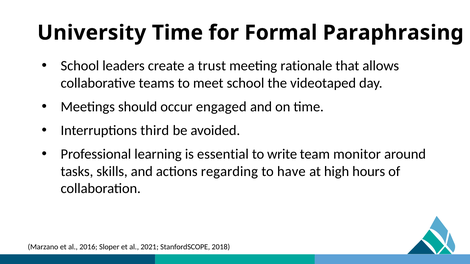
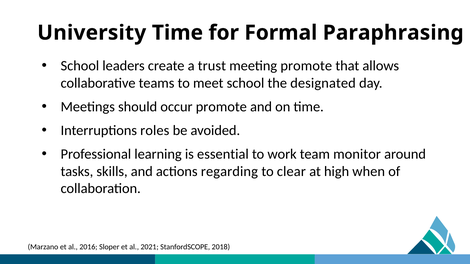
meeting rationale: rationale -> promote
videotaped: videotaped -> designated
occur engaged: engaged -> promote
third: third -> roles
write: write -> work
have: have -> clear
hours: hours -> when
